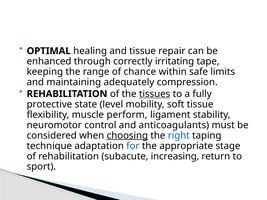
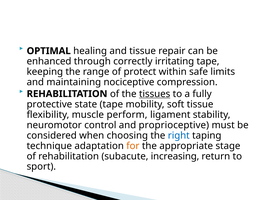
chance: chance -> protect
adequately: adequately -> nociceptive
state level: level -> tape
anticoagulants: anticoagulants -> proprioceptive
choosing underline: present -> none
for colour: blue -> orange
